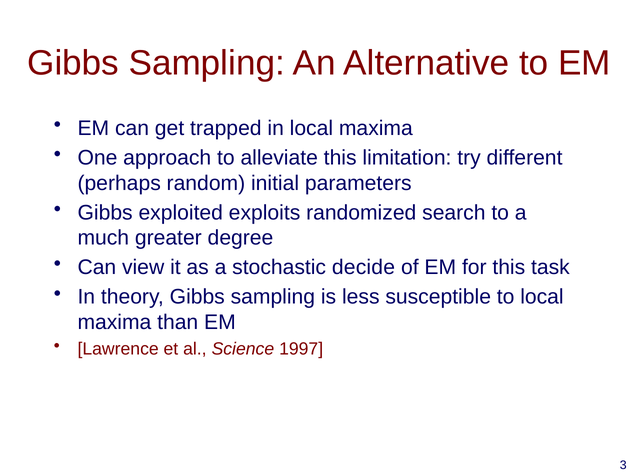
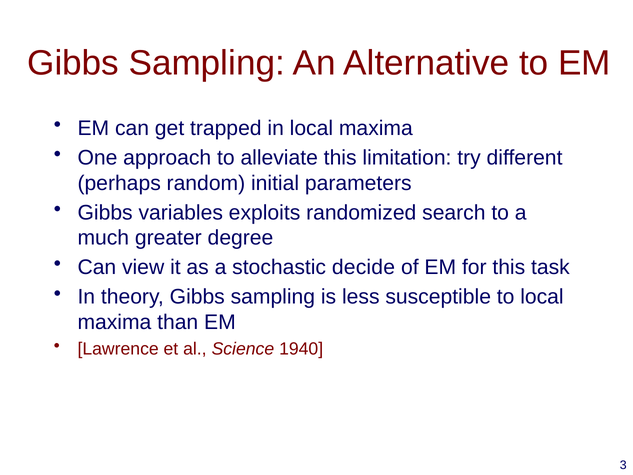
exploited: exploited -> variables
1997: 1997 -> 1940
